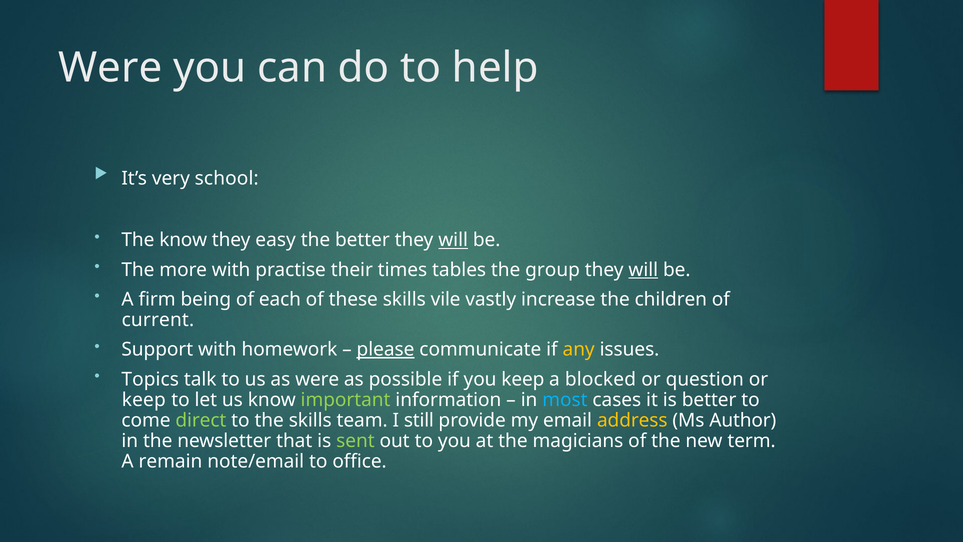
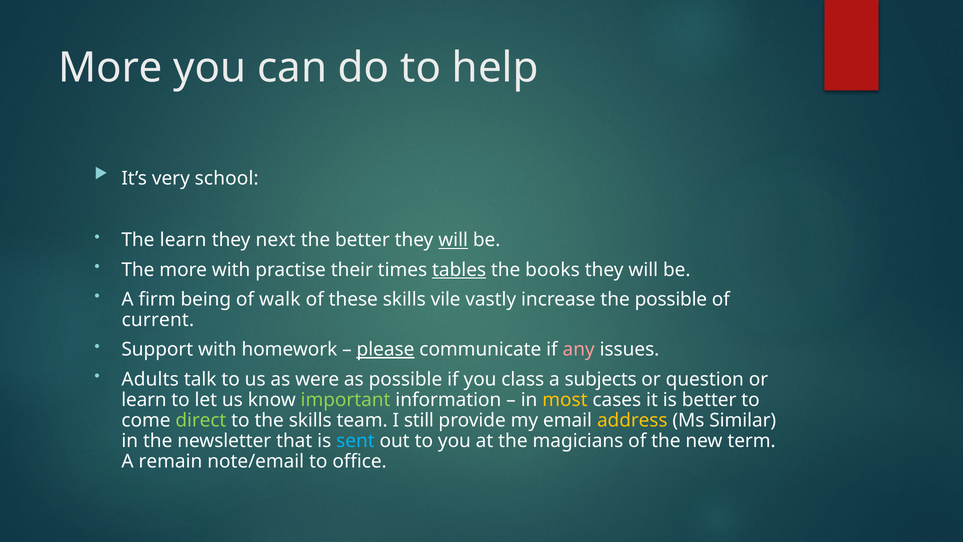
Were at (110, 68): Were -> More
The know: know -> learn
easy: easy -> next
tables underline: none -> present
group: group -> books
will at (643, 270) underline: present -> none
each: each -> walk
the children: children -> possible
any colour: yellow -> pink
Topics: Topics -> Adults
you keep: keep -> class
blocked: blocked -> subjects
keep at (144, 400): keep -> learn
most colour: light blue -> yellow
Author: Author -> Similar
sent colour: light green -> light blue
